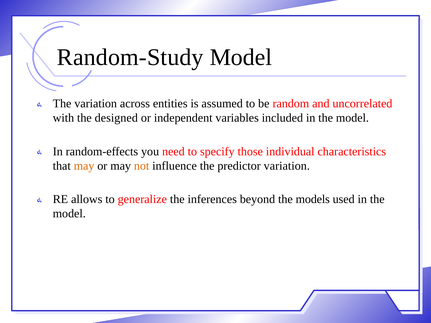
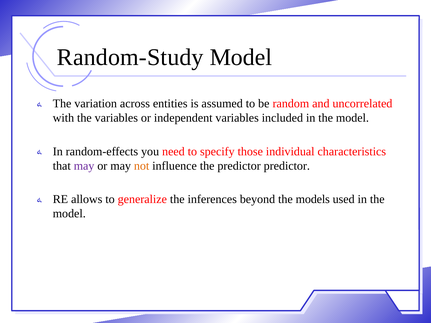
the designed: designed -> variables
may at (84, 166) colour: orange -> purple
predictor variation: variation -> predictor
